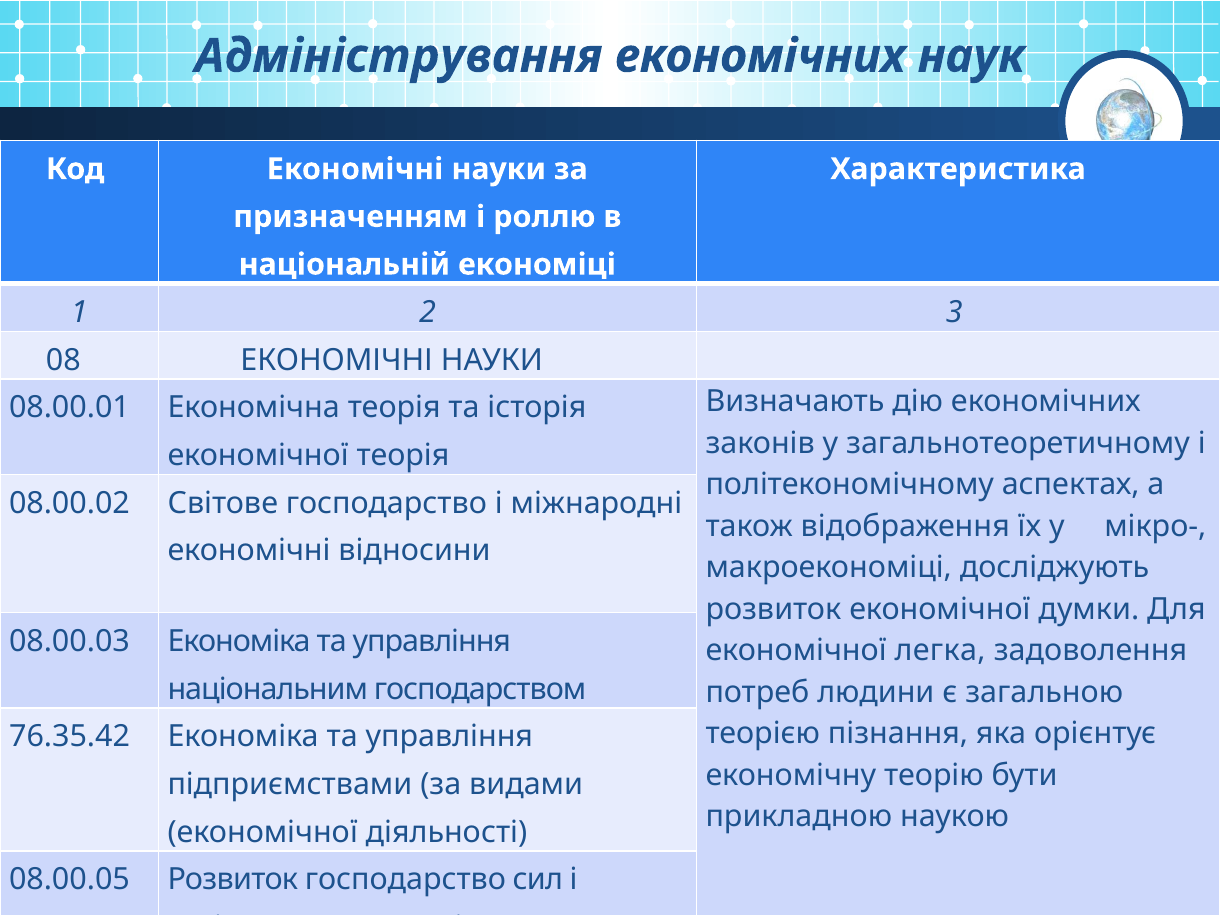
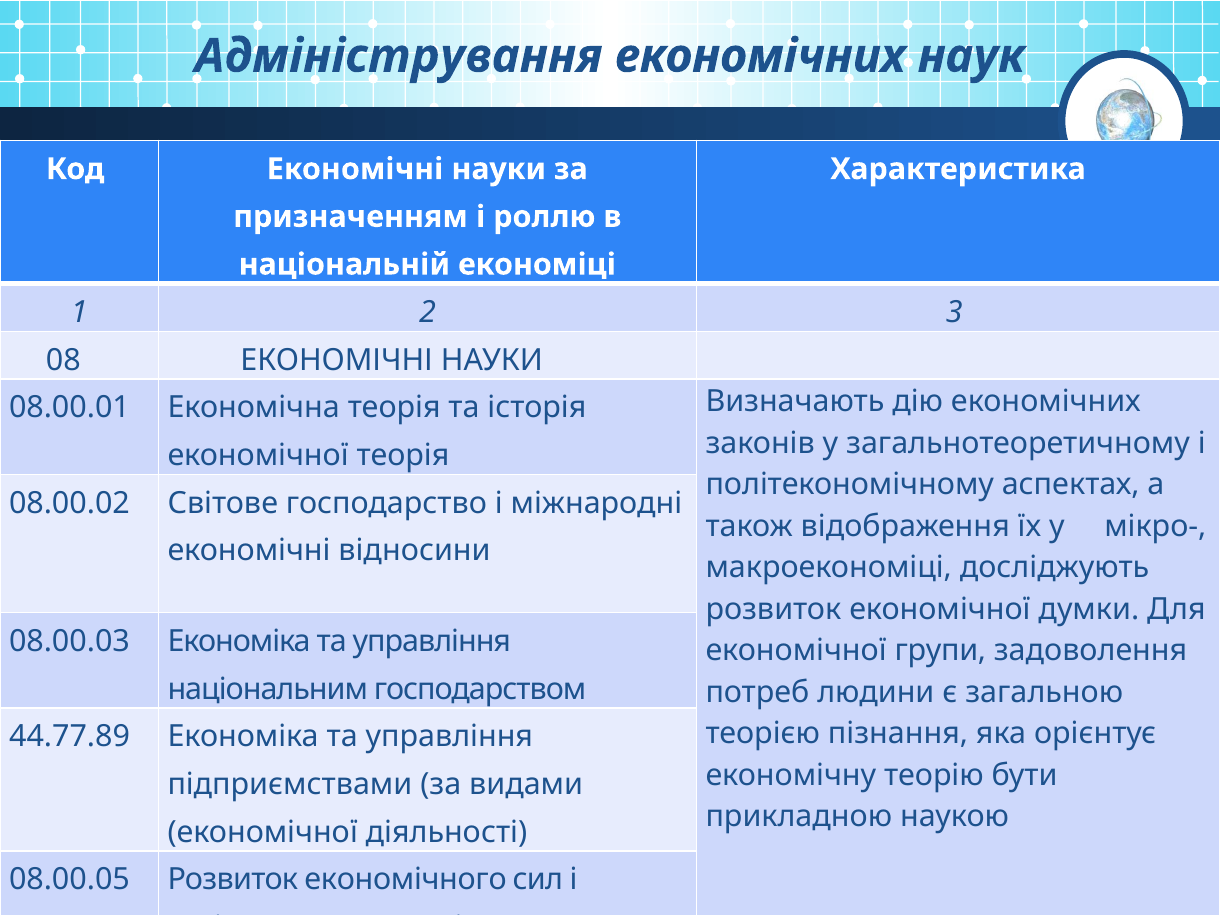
легка: легка -> групи
76.35.42: 76.35.42 -> 44.77.89
Розвиток господарство: господарство -> економічного
